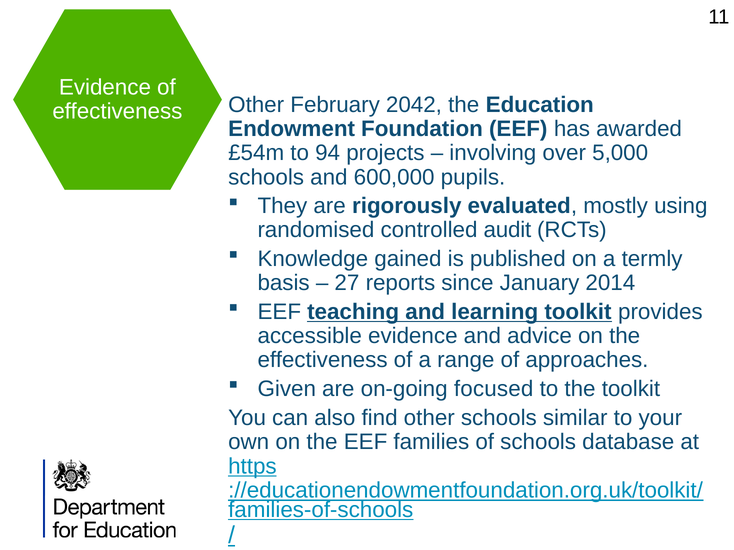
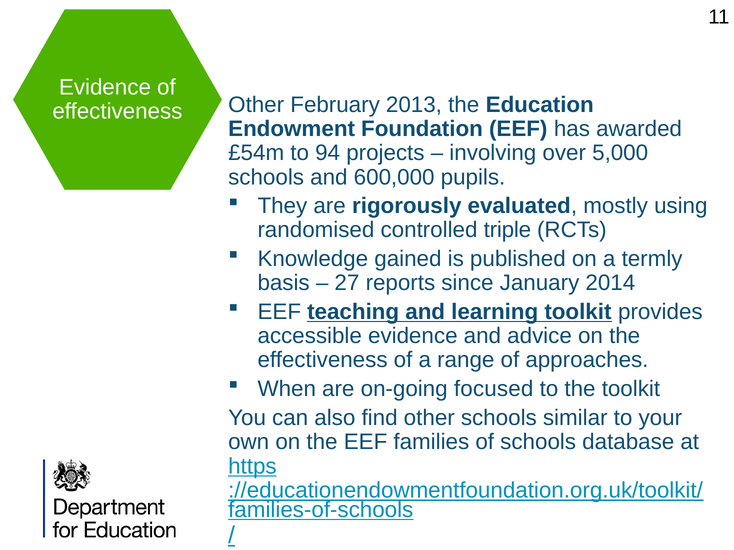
2042: 2042 -> 2013
audit: audit -> triple
Given: Given -> When
